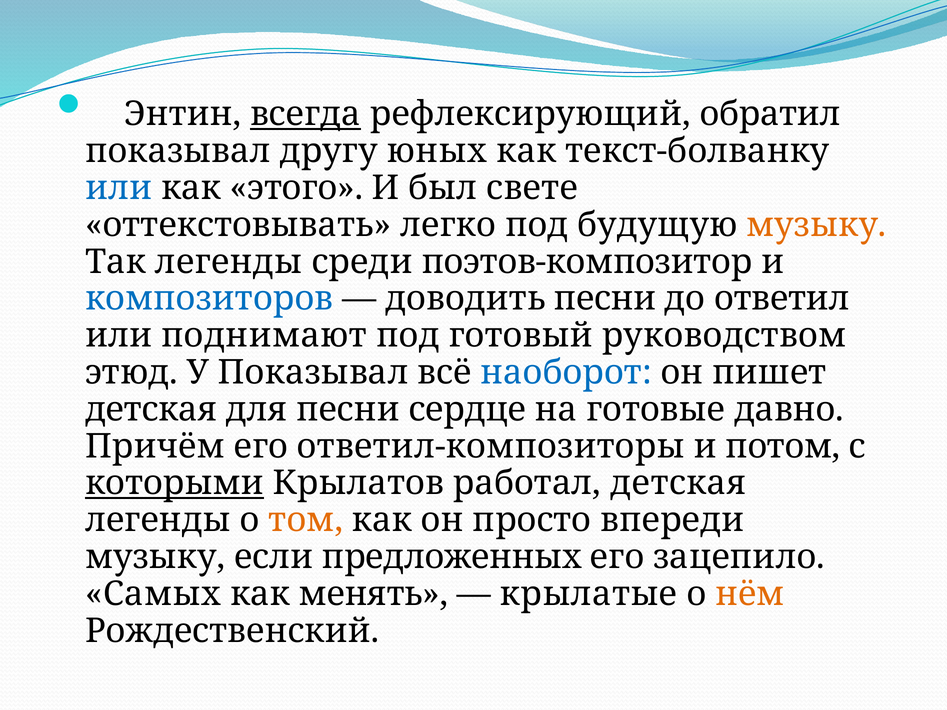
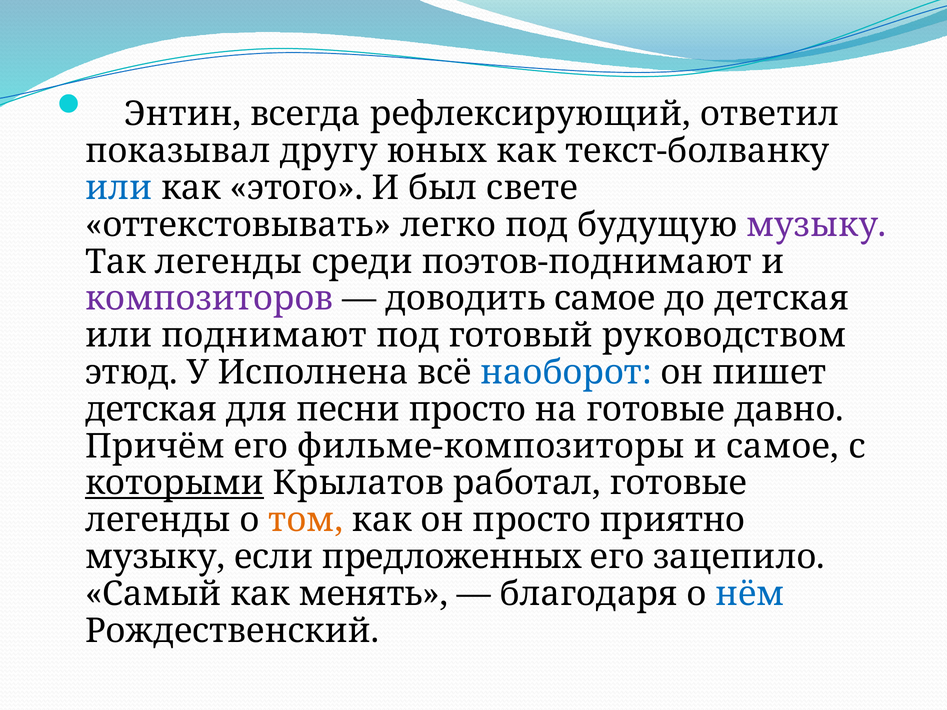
всегда underline: present -> none
обратил: обратил -> ответил
музыку at (816, 225) colour: orange -> purple
поэтов-композитор: поэтов-композитор -> поэтов-поднимают
композиторов colour: blue -> purple
доводить песни: песни -> самое
до ответил: ответил -> детская
У Показывал: Показывал -> Исполнена
песни сердце: сердце -> просто
ответил-композиторы: ответил-композиторы -> фильме-композиторы
и потом: потом -> самое
работал детская: детская -> готовые
впереди: впереди -> приятно
Самых: Самых -> Самый
крылатые: крылатые -> благодаря
нём colour: orange -> blue
